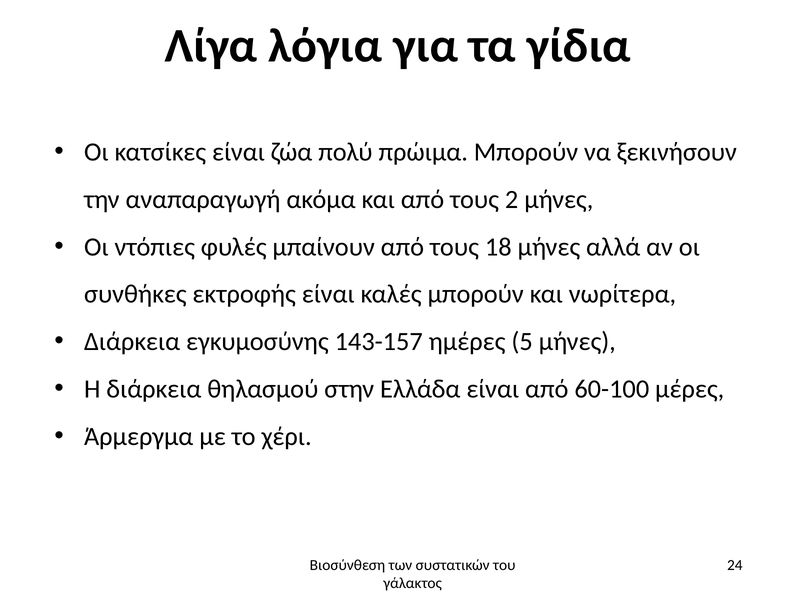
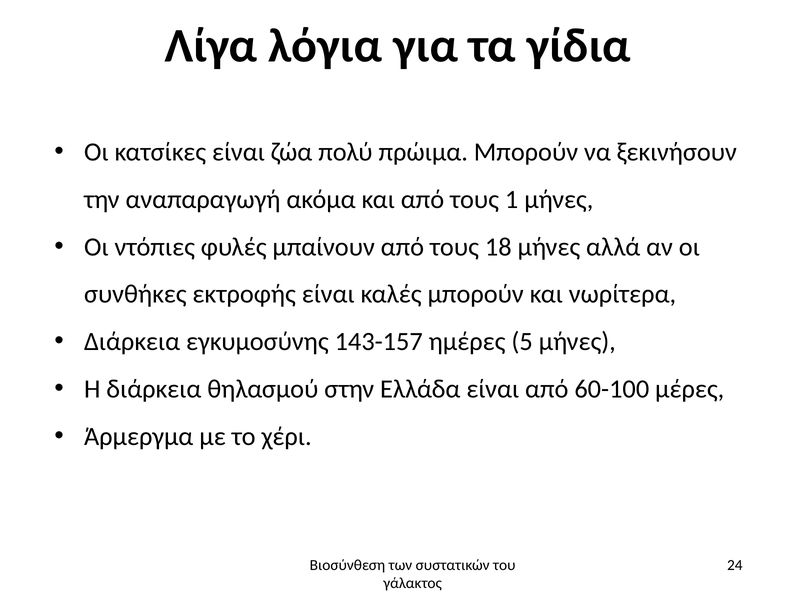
2: 2 -> 1
